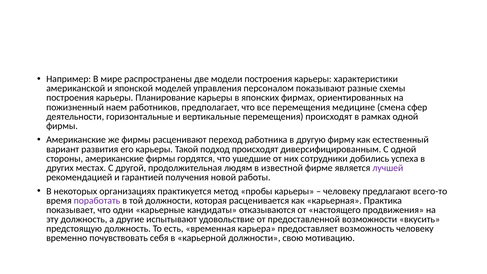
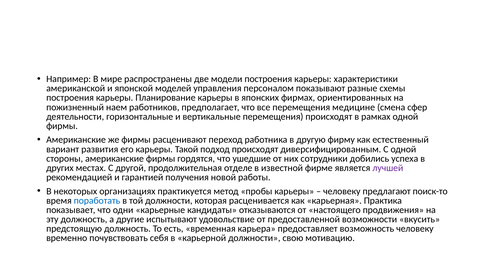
людям: людям -> отделе
всего-то: всего-то -> поиск-то
поработать colour: purple -> blue
